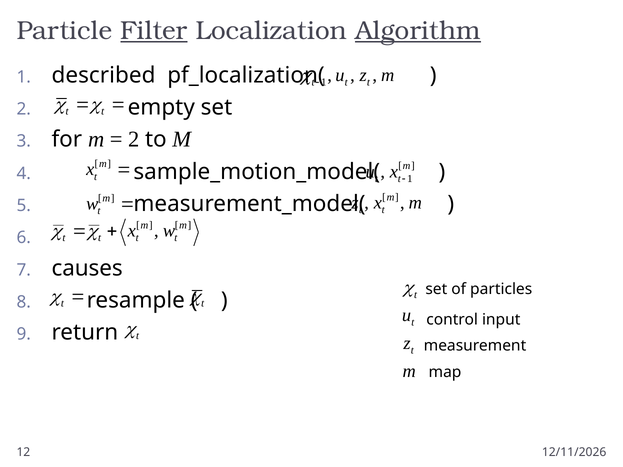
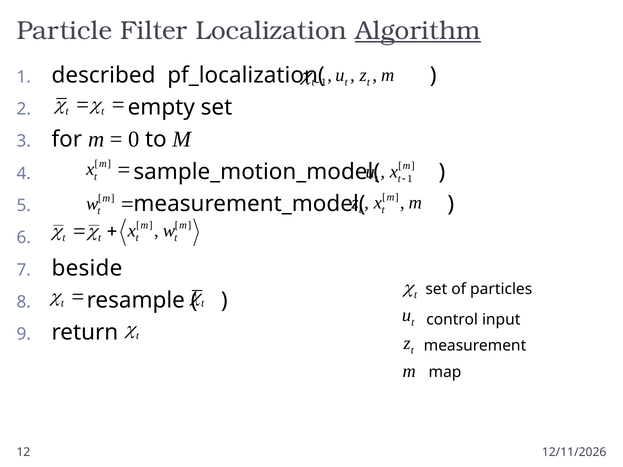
Filter underline: present -> none
2 at (134, 140): 2 -> 0
causes: causes -> beside
